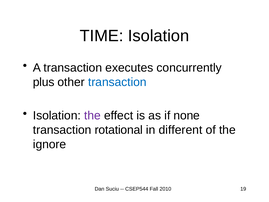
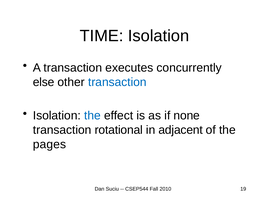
plus: plus -> else
the at (92, 115) colour: purple -> blue
different: different -> adjacent
ignore: ignore -> pages
